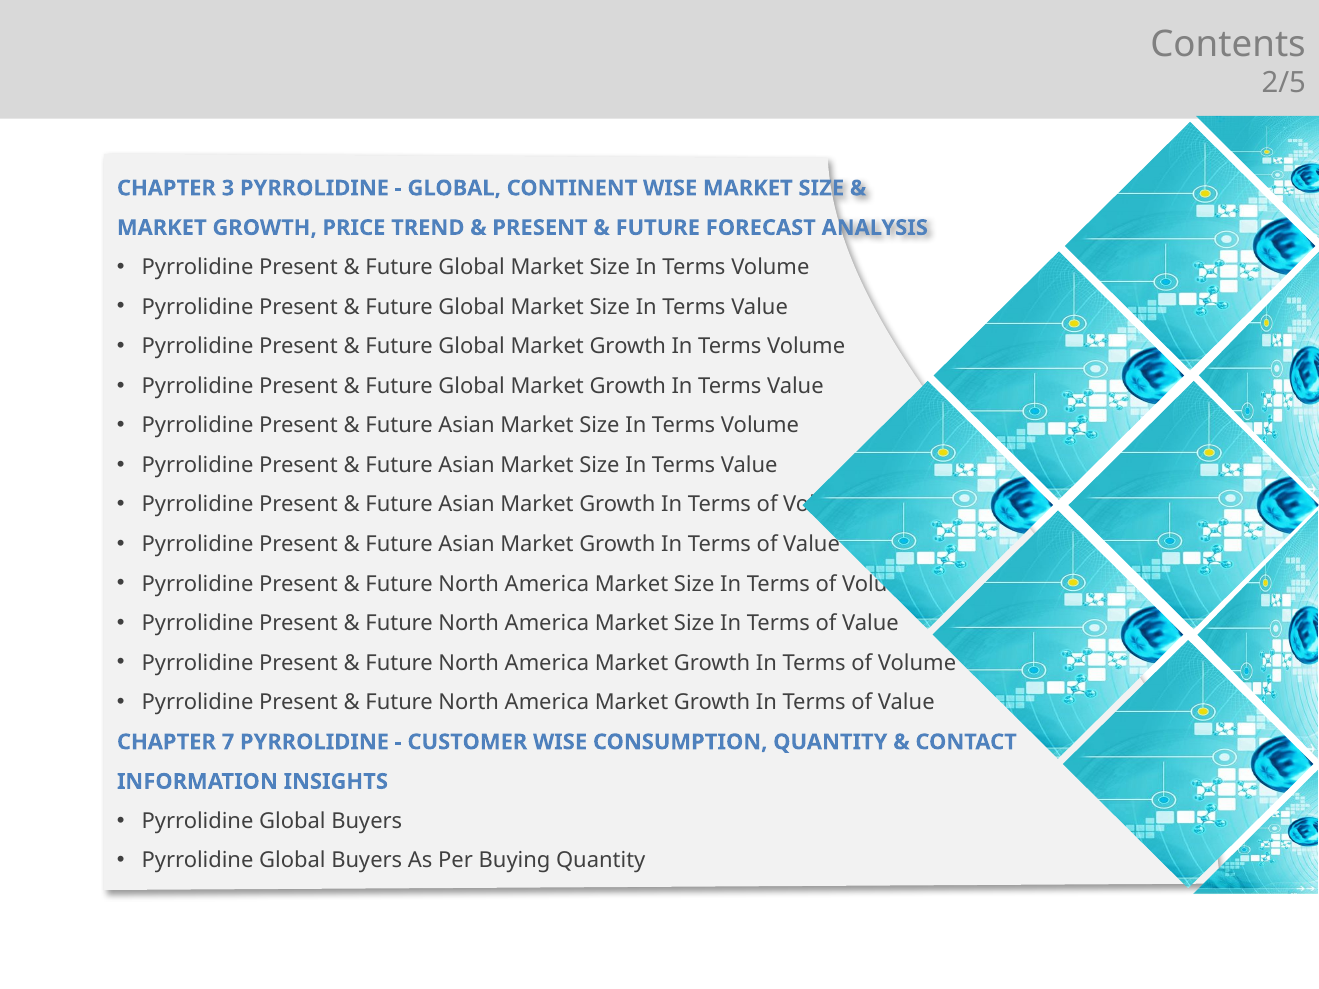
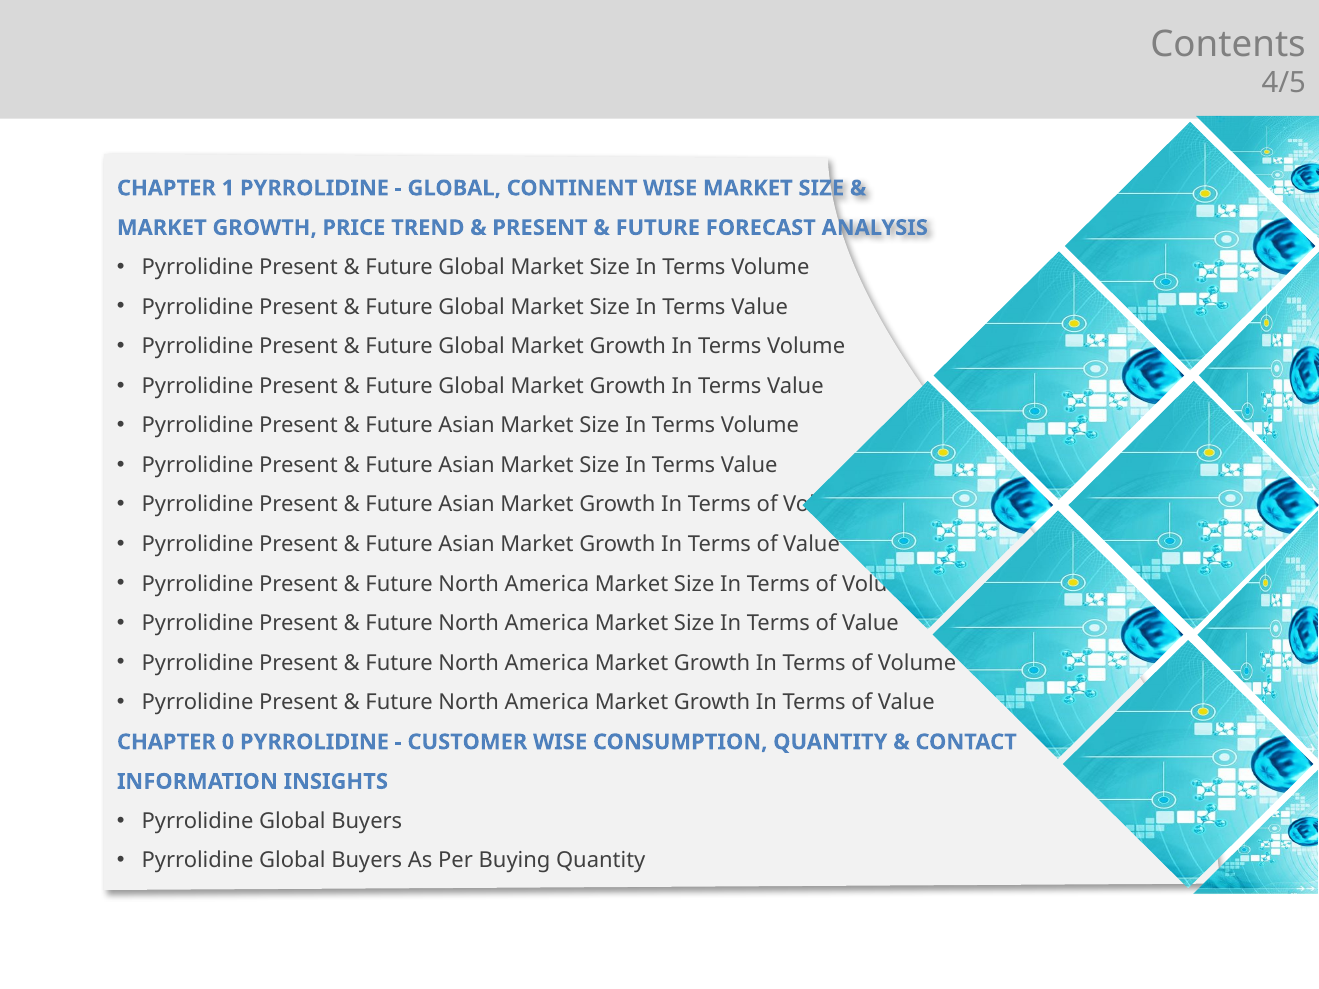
2/5: 2/5 -> 4/5
3: 3 -> 1
7: 7 -> 0
